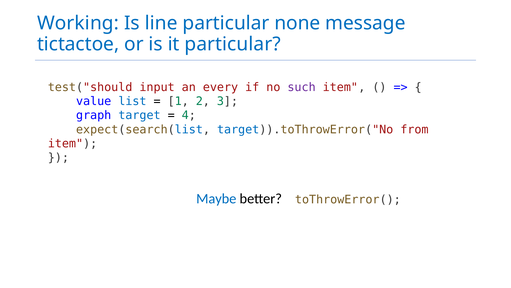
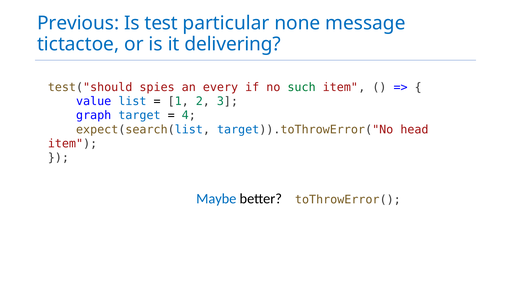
Working: Working -> Previous
line: line -> test
it particular: particular -> delivering
input: input -> spies
such colour: purple -> green
from: from -> head
